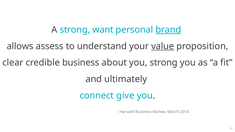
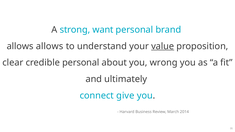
brand underline: present -> none
allows assess: assess -> allows
credible business: business -> personal
you strong: strong -> wrong
